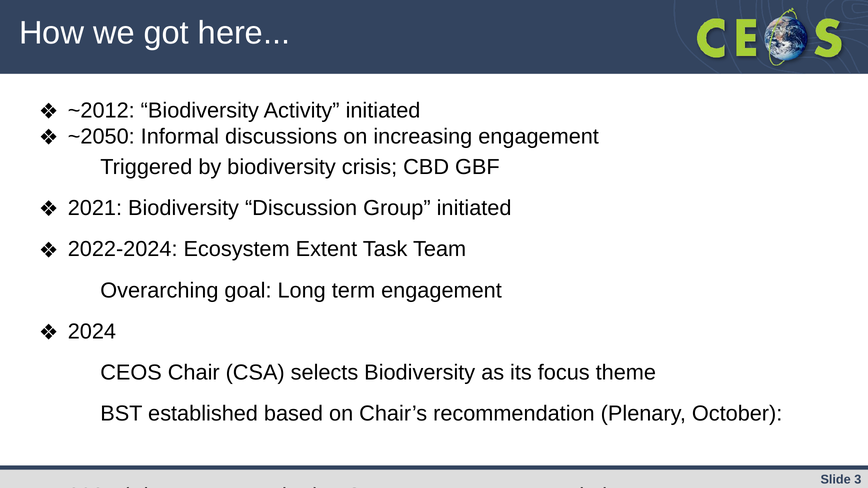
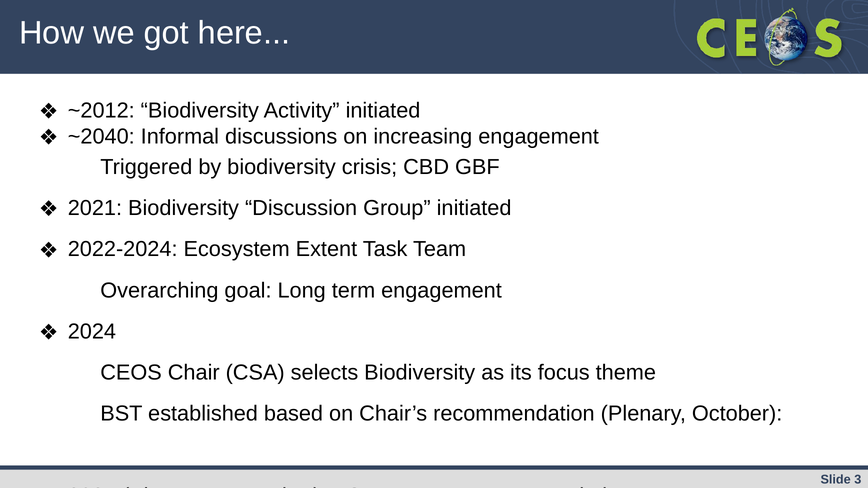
~2050: ~2050 -> ~2040
